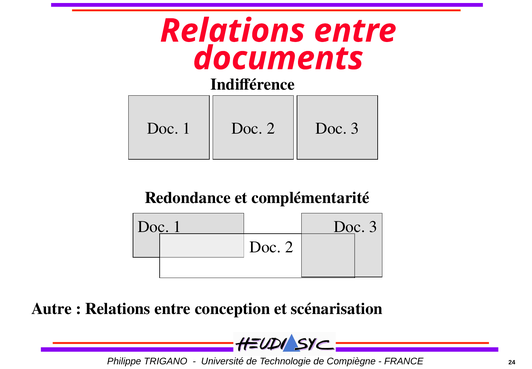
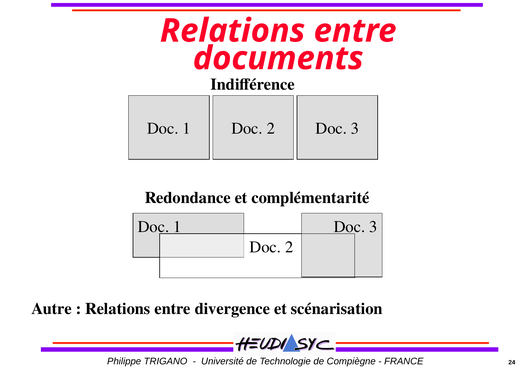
conception: conception -> divergence
